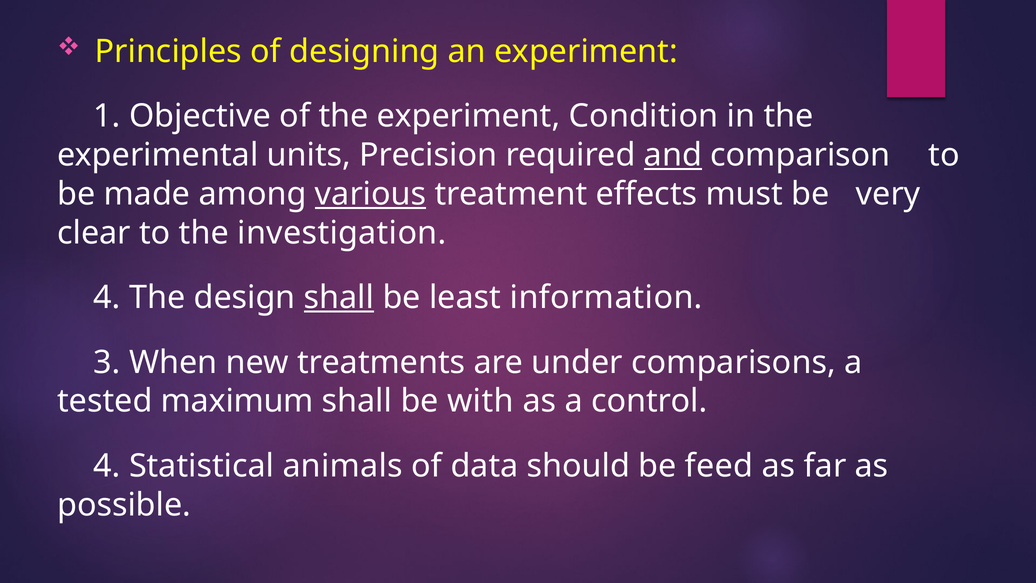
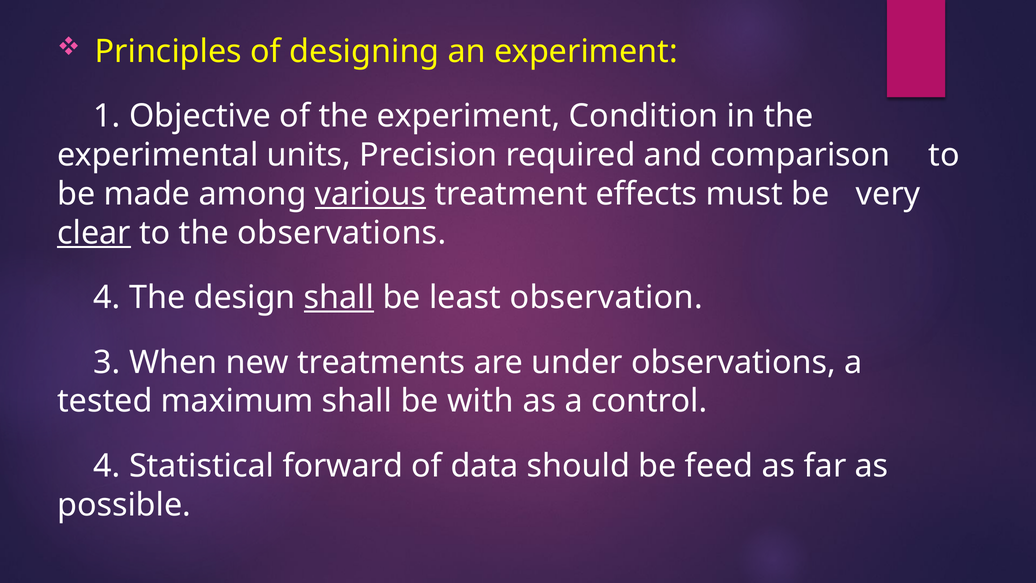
and underline: present -> none
clear underline: none -> present
the investigation: investigation -> observations
information: information -> observation
under comparisons: comparisons -> observations
animals: animals -> forward
